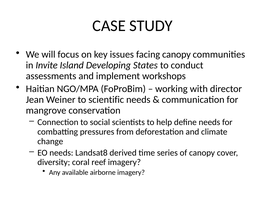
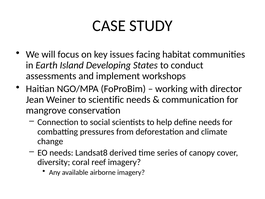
facing canopy: canopy -> habitat
Invite: Invite -> Earth
